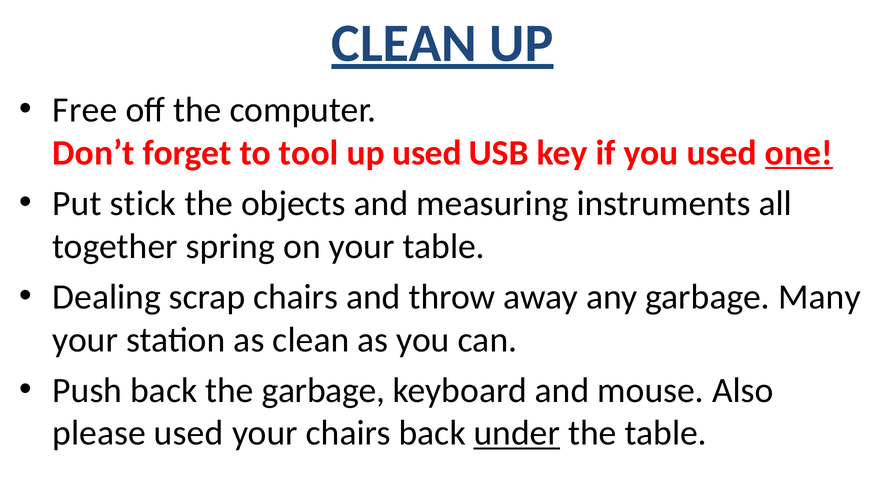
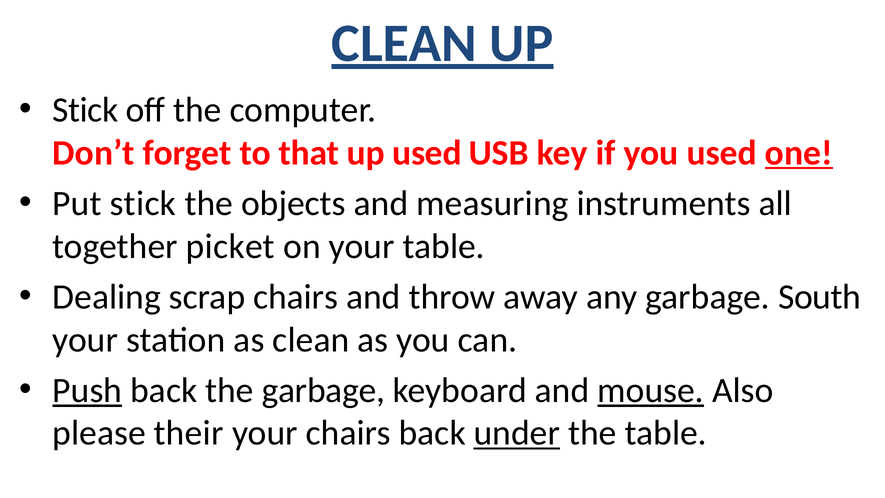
Free at (85, 110): Free -> Stick
tool: tool -> that
spring: spring -> picket
Many: Many -> South
Push underline: none -> present
mouse underline: none -> present
please used: used -> their
